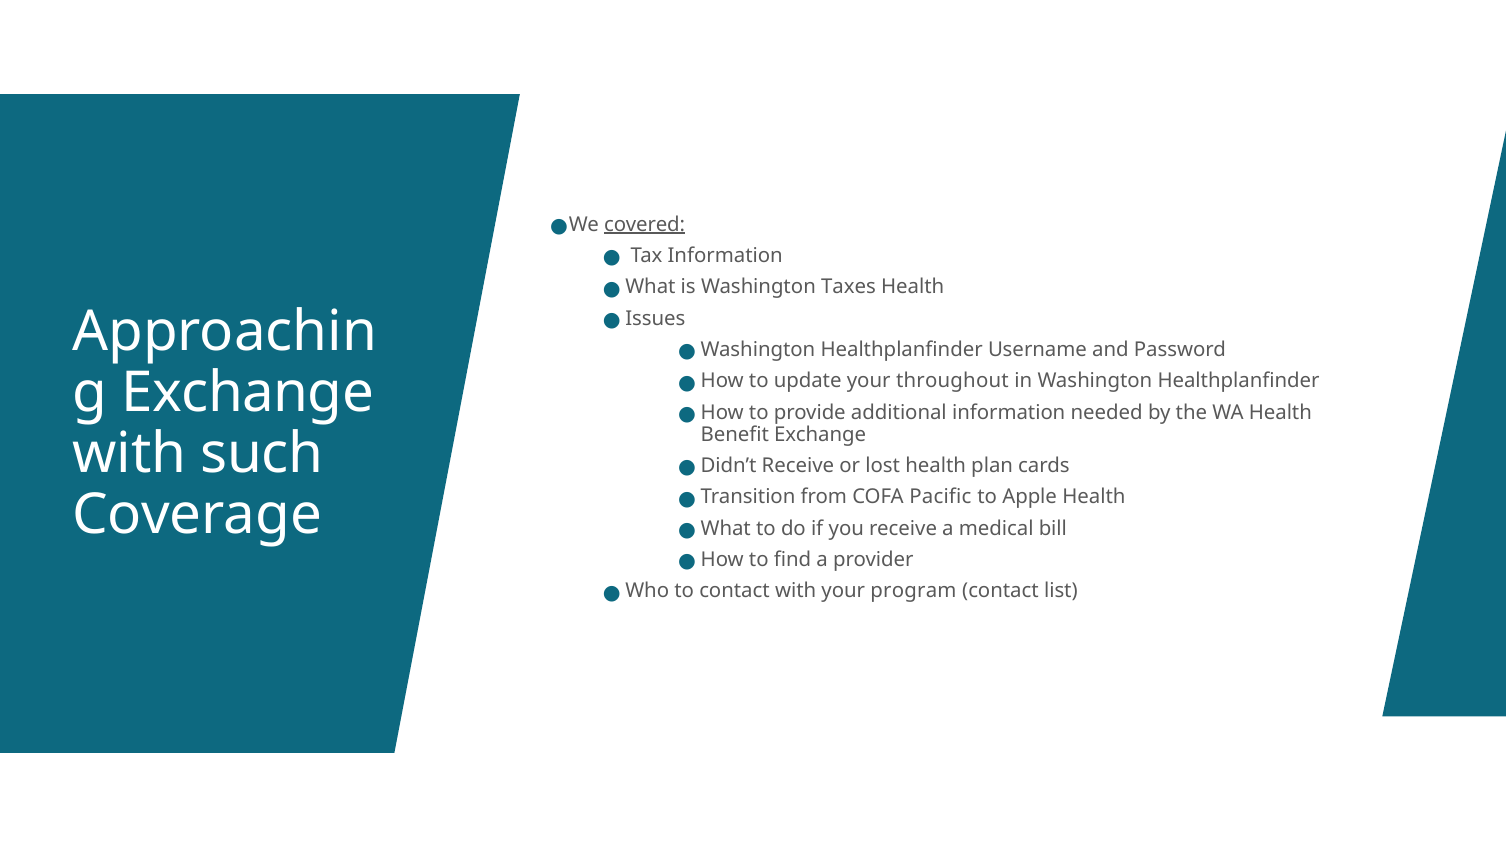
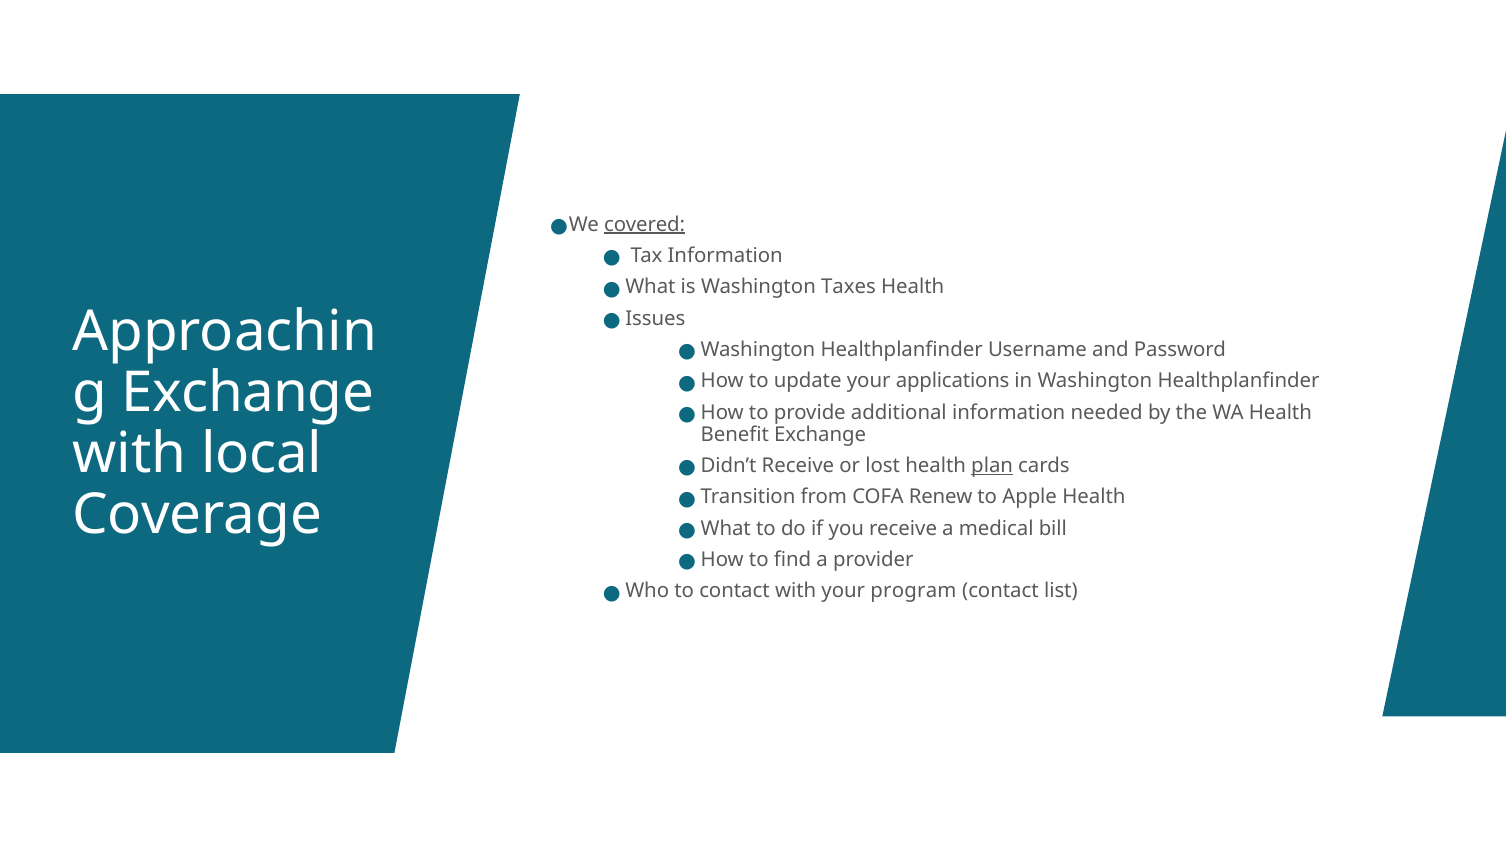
throughout: throughout -> applications
such: such -> local
plan underline: none -> present
Pacific: Pacific -> Renew
